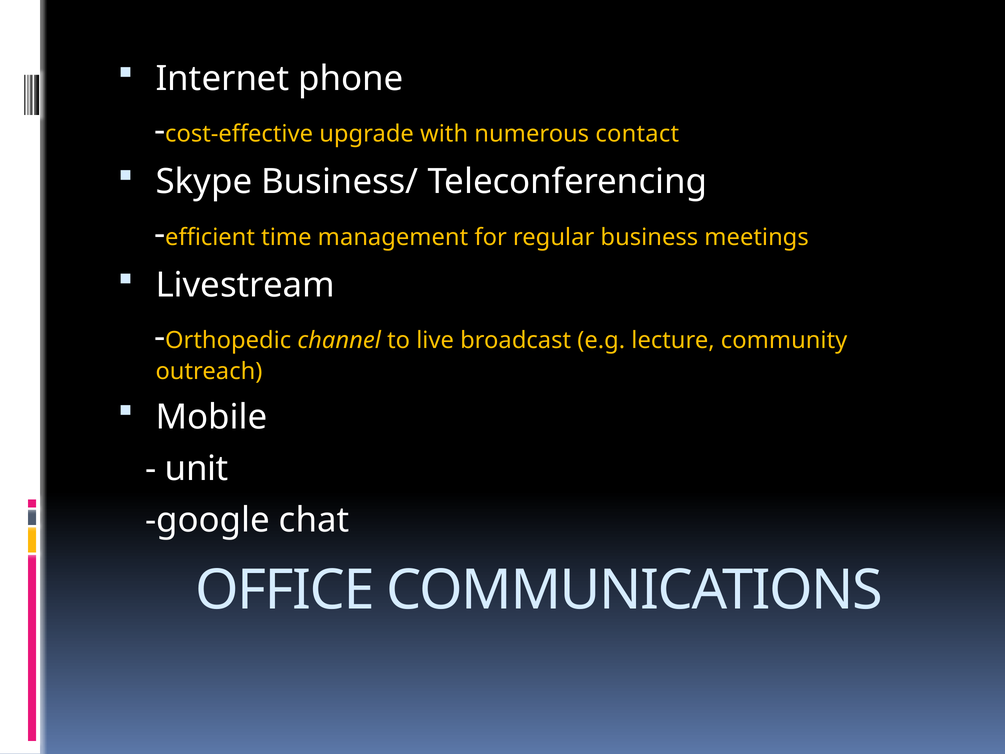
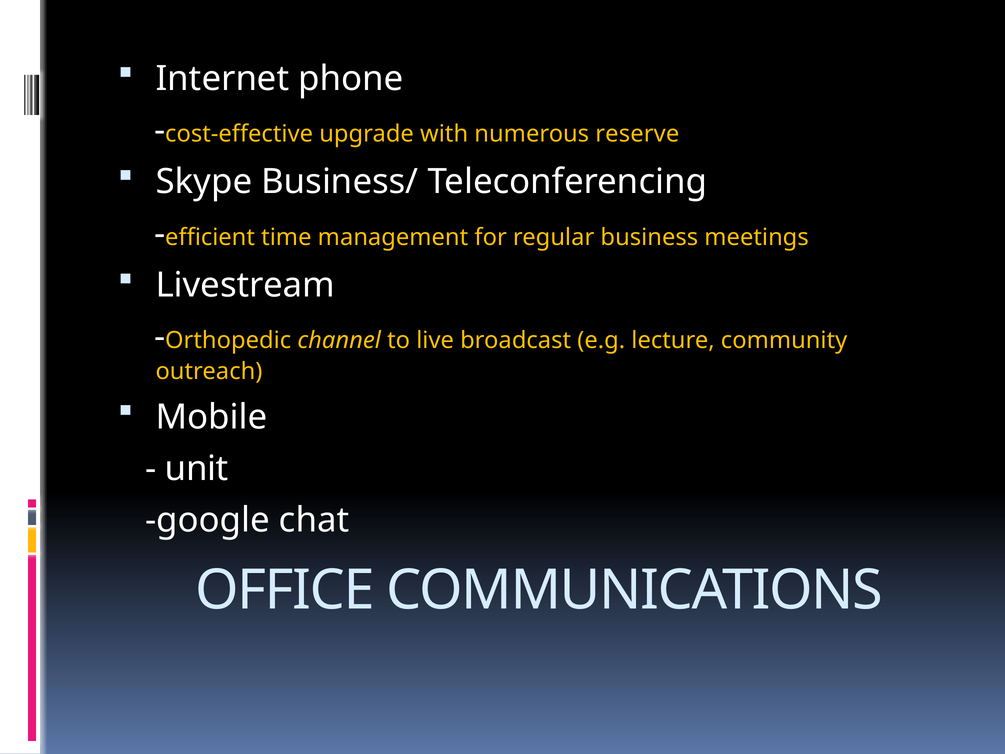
contact: contact -> reserve
